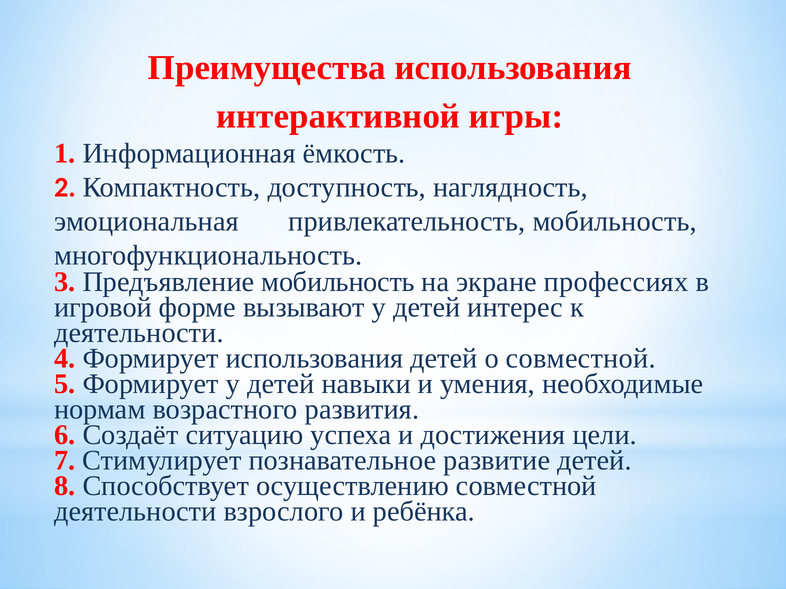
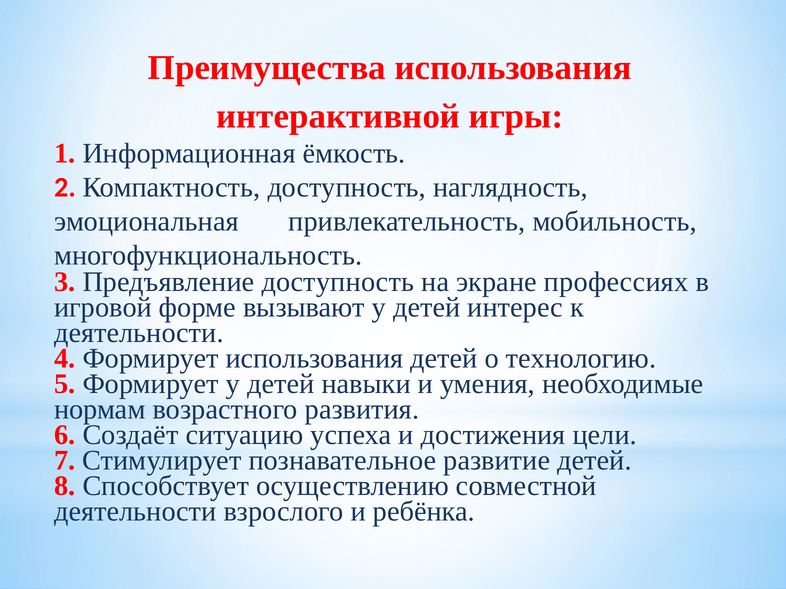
Предъявление мобильность: мобильность -> доступность
о совместной: совместной -> технологию
